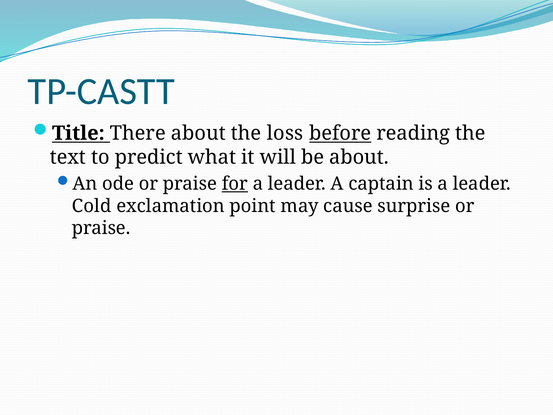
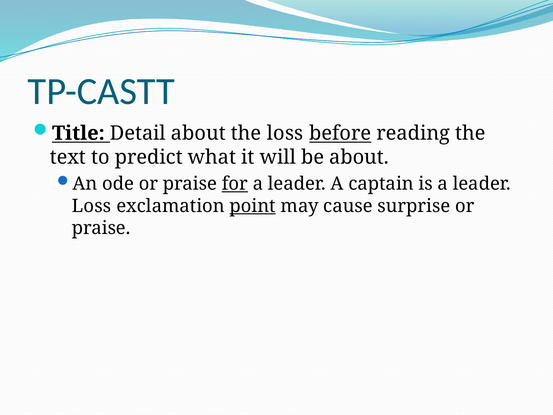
There: There -> Detail
Cold at (92, 206): Cold -> Loss
point underline: none -> present
